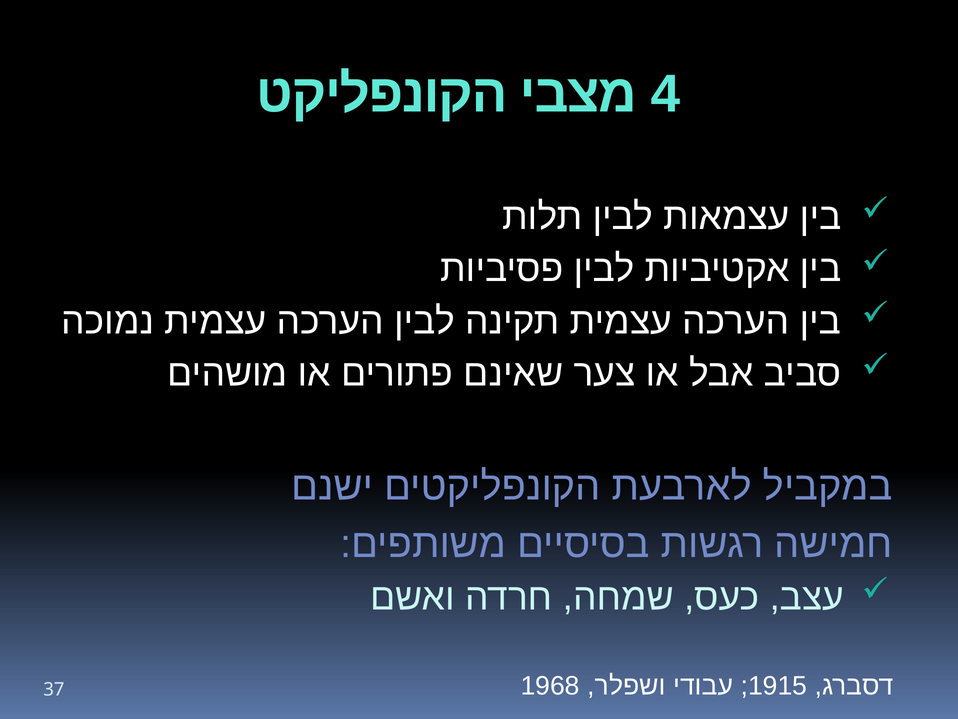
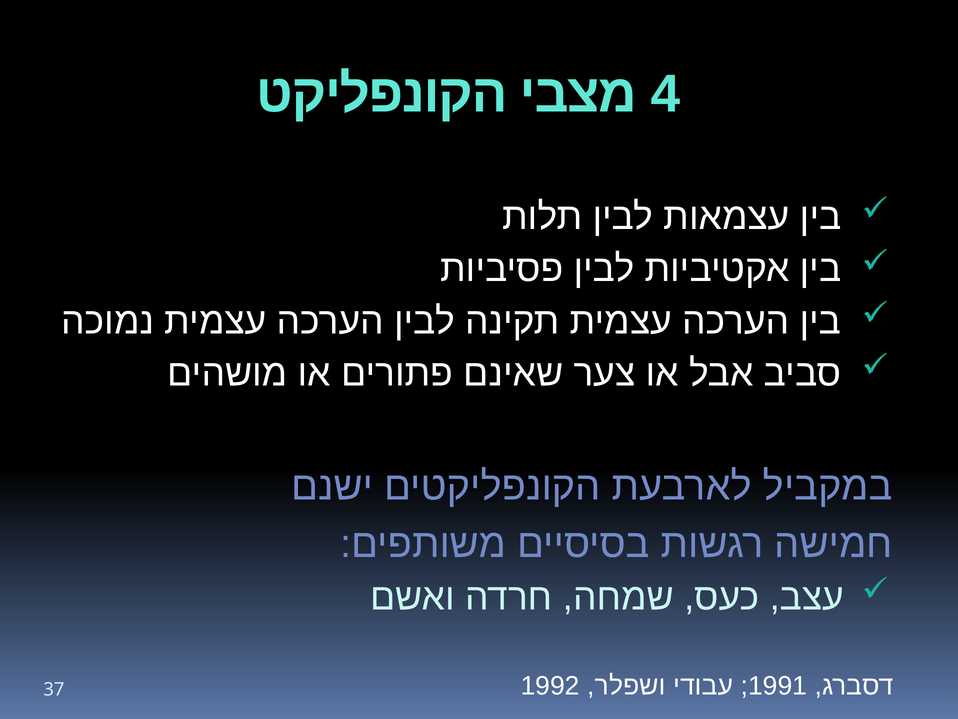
1968: 1968 -> 1992
1915: 1915 -> 1991
